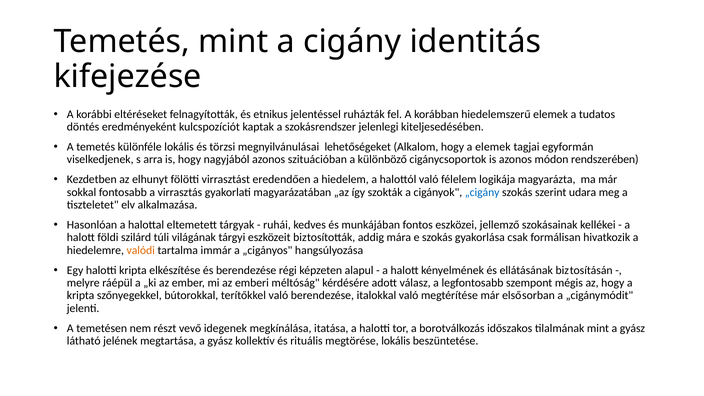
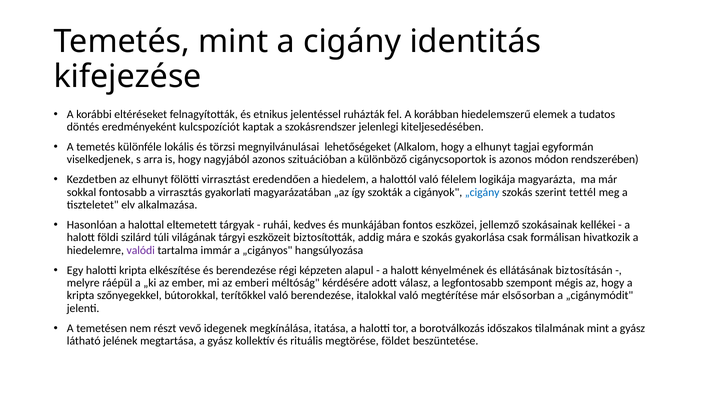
a elemek: elemek -> elhunyt
udara: udara -> tettél
valódi colour: orange -> purple
megtörése lokális: lokális -> földet
